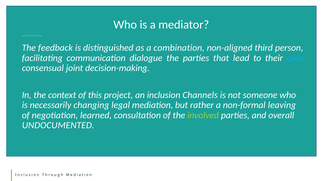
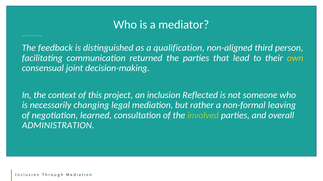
combination: combination -> qualification
dialogue: dialogue -> returned
own colour: light blue -> yellow
Channels: Channels -> Reflected
UNDOCUMENTED: UNDOCUMENTED -> ADMINISTRATION
